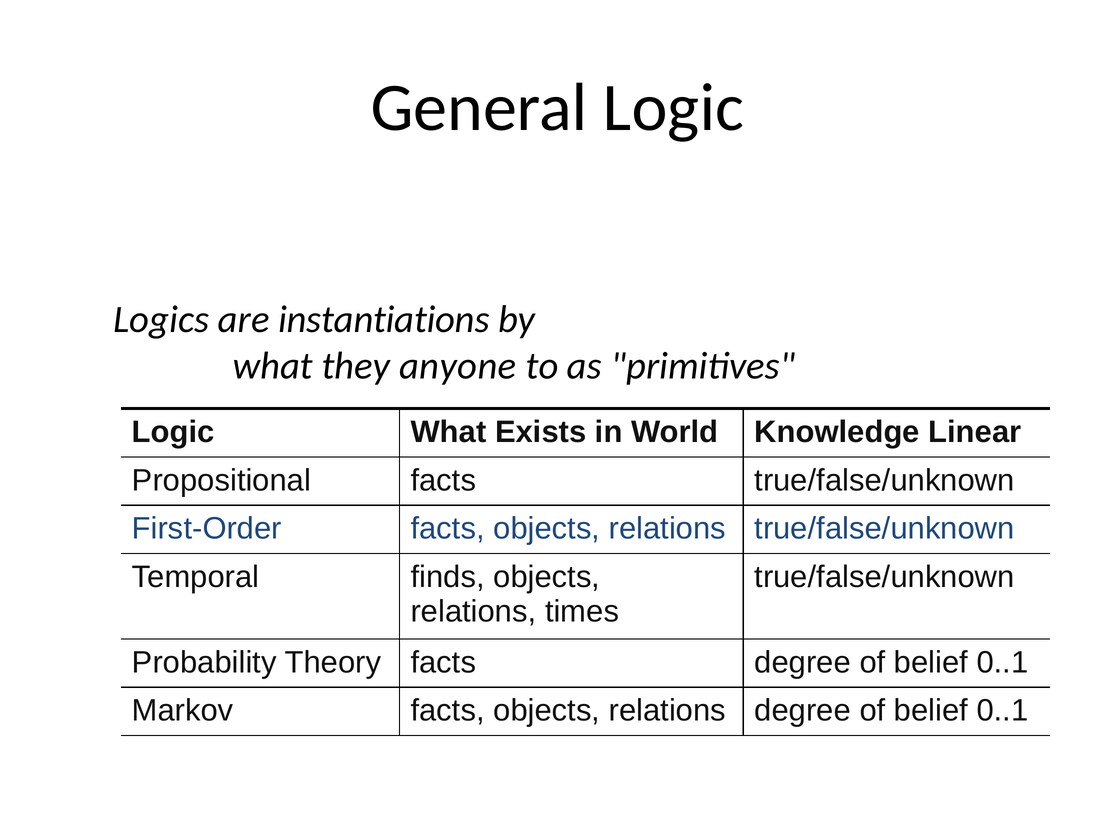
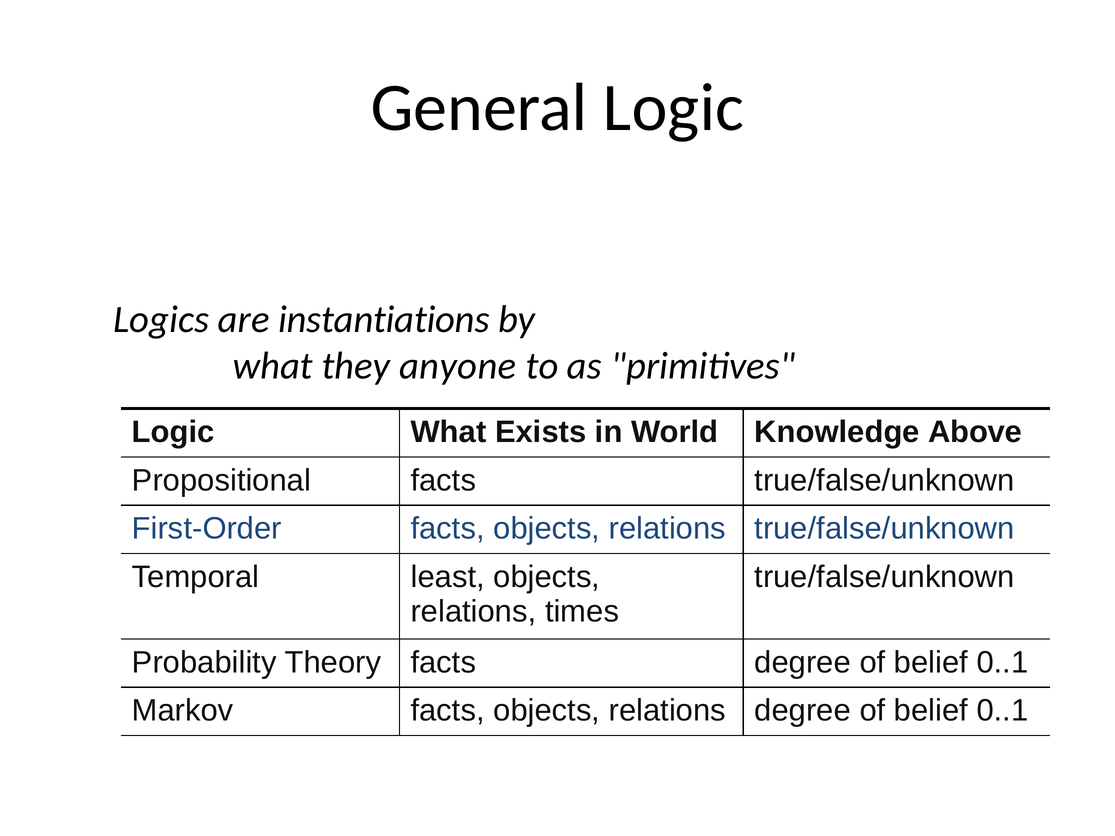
Linear: Linear -> Above
finds: finds -> least
